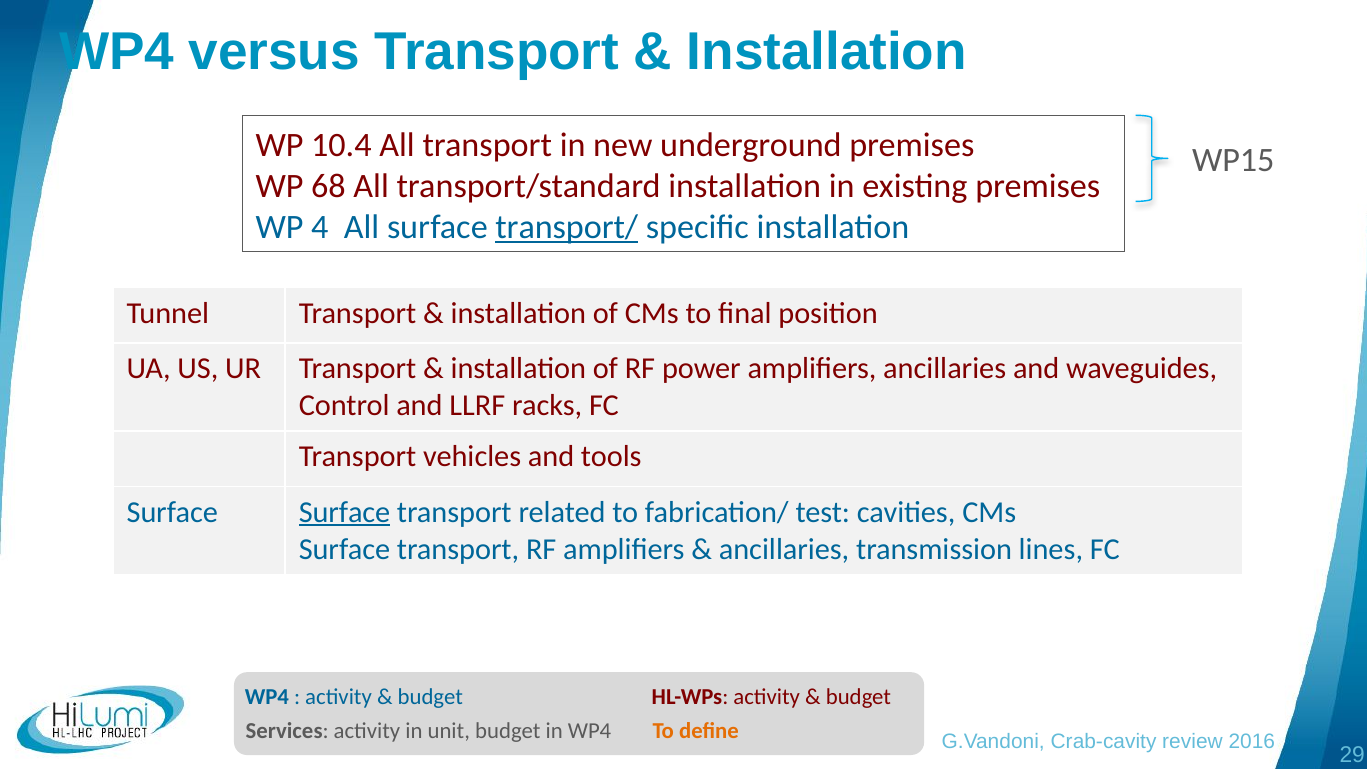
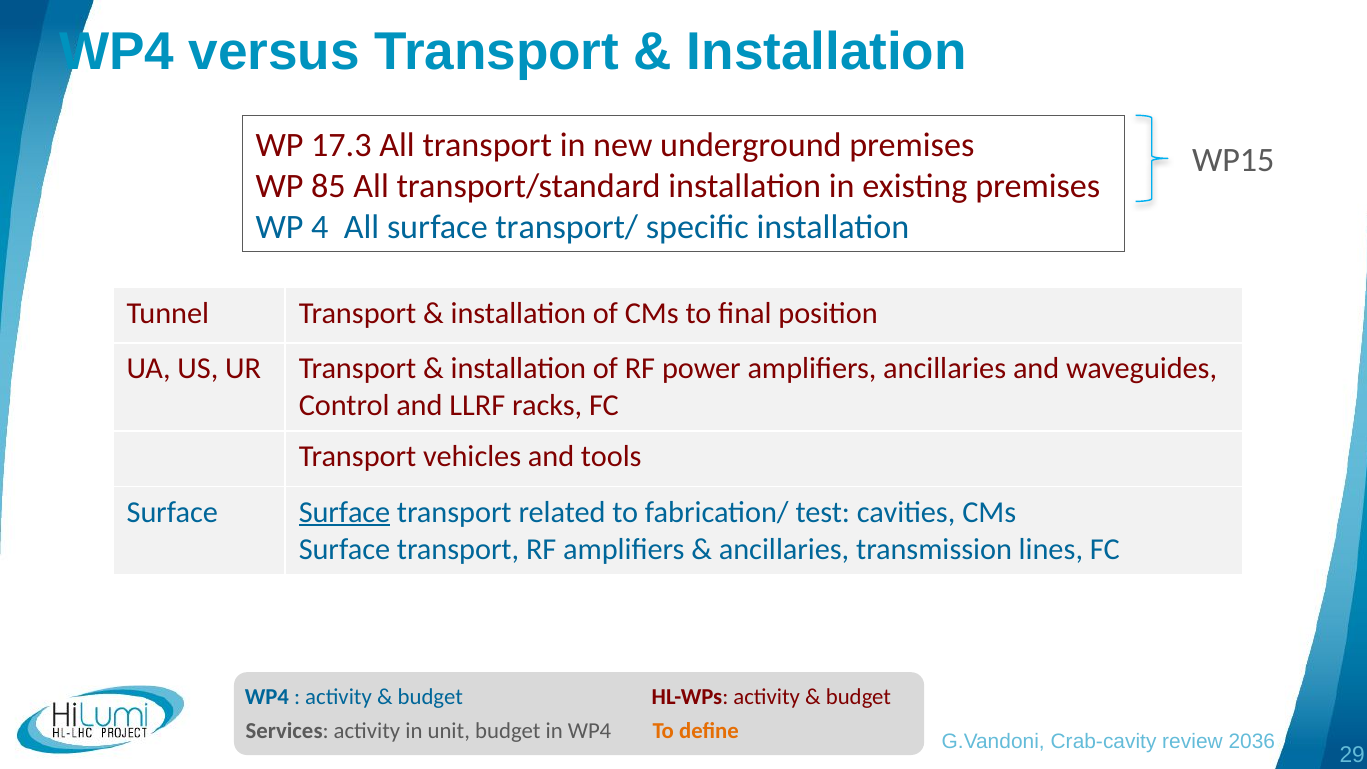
10.4: 10.4 -> 17.3
68: 68 -> 85
transport/ underline: present -> none
2016: 2016 -> 2036
